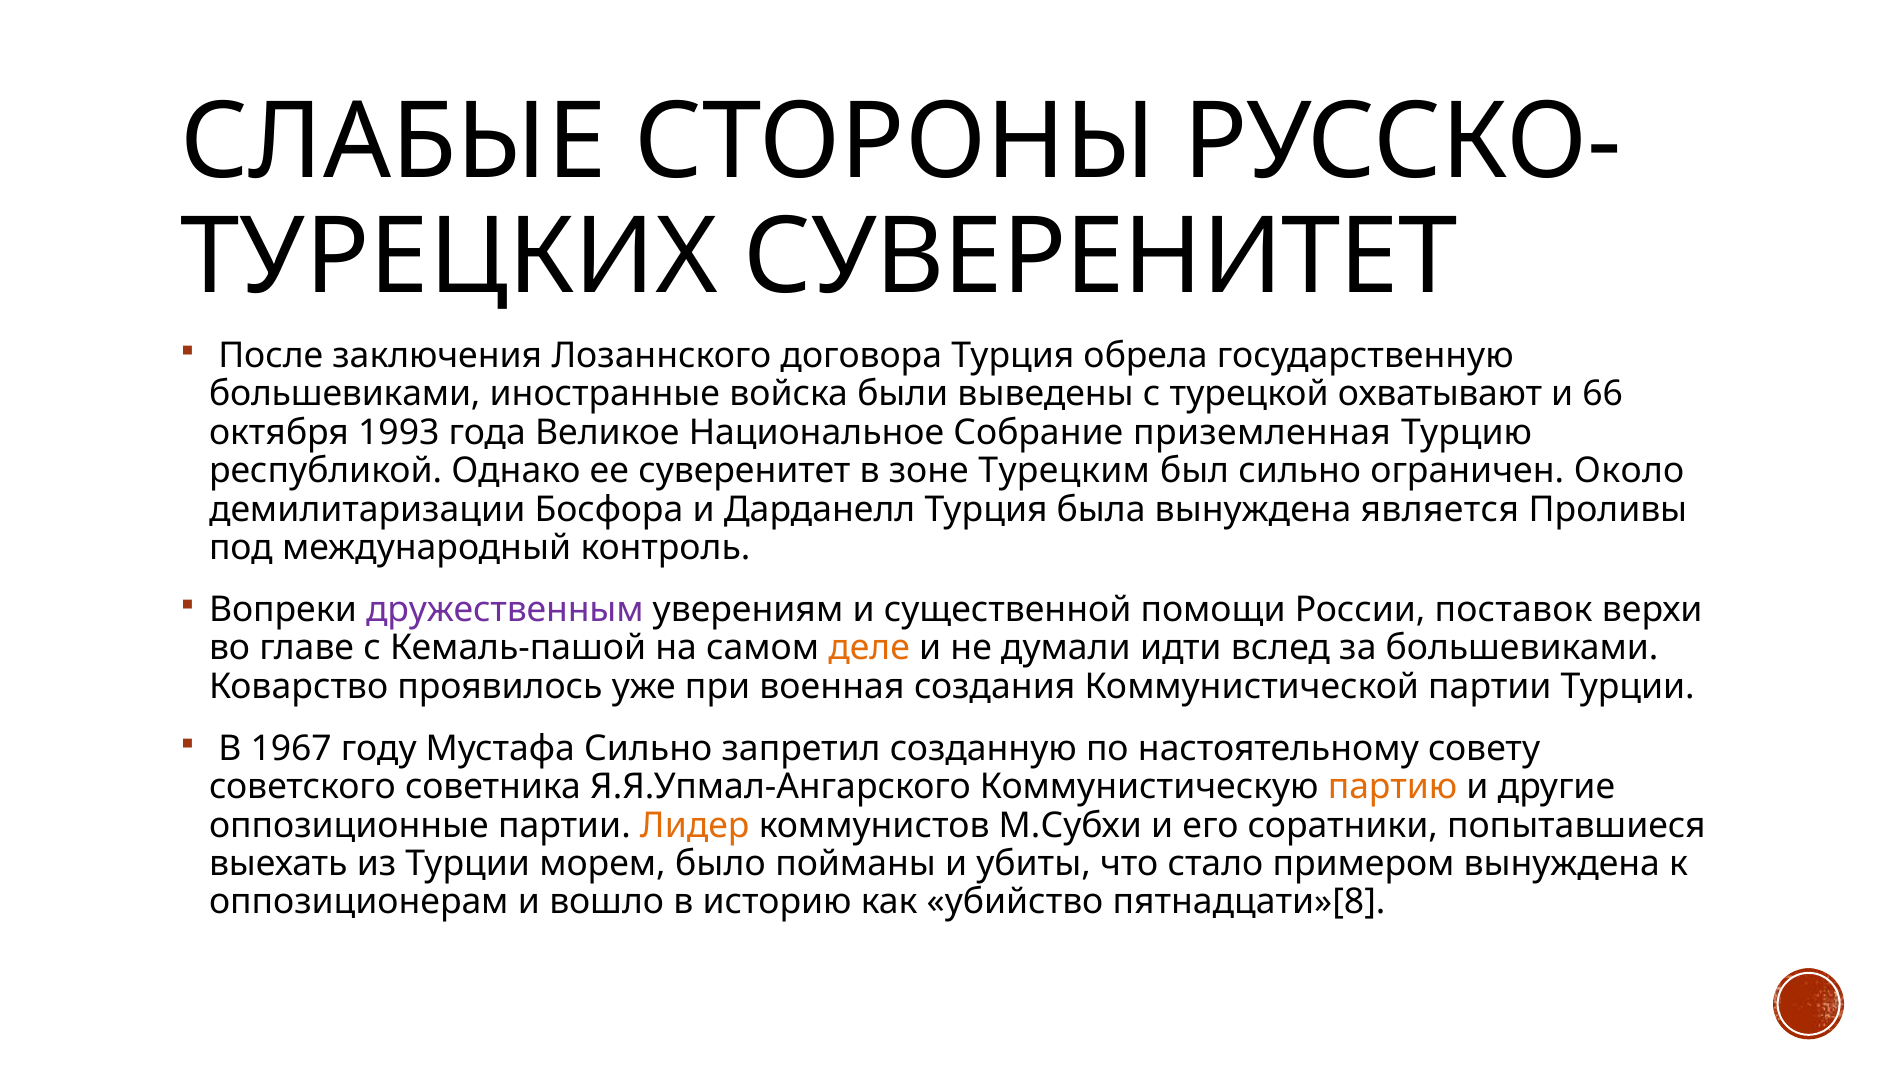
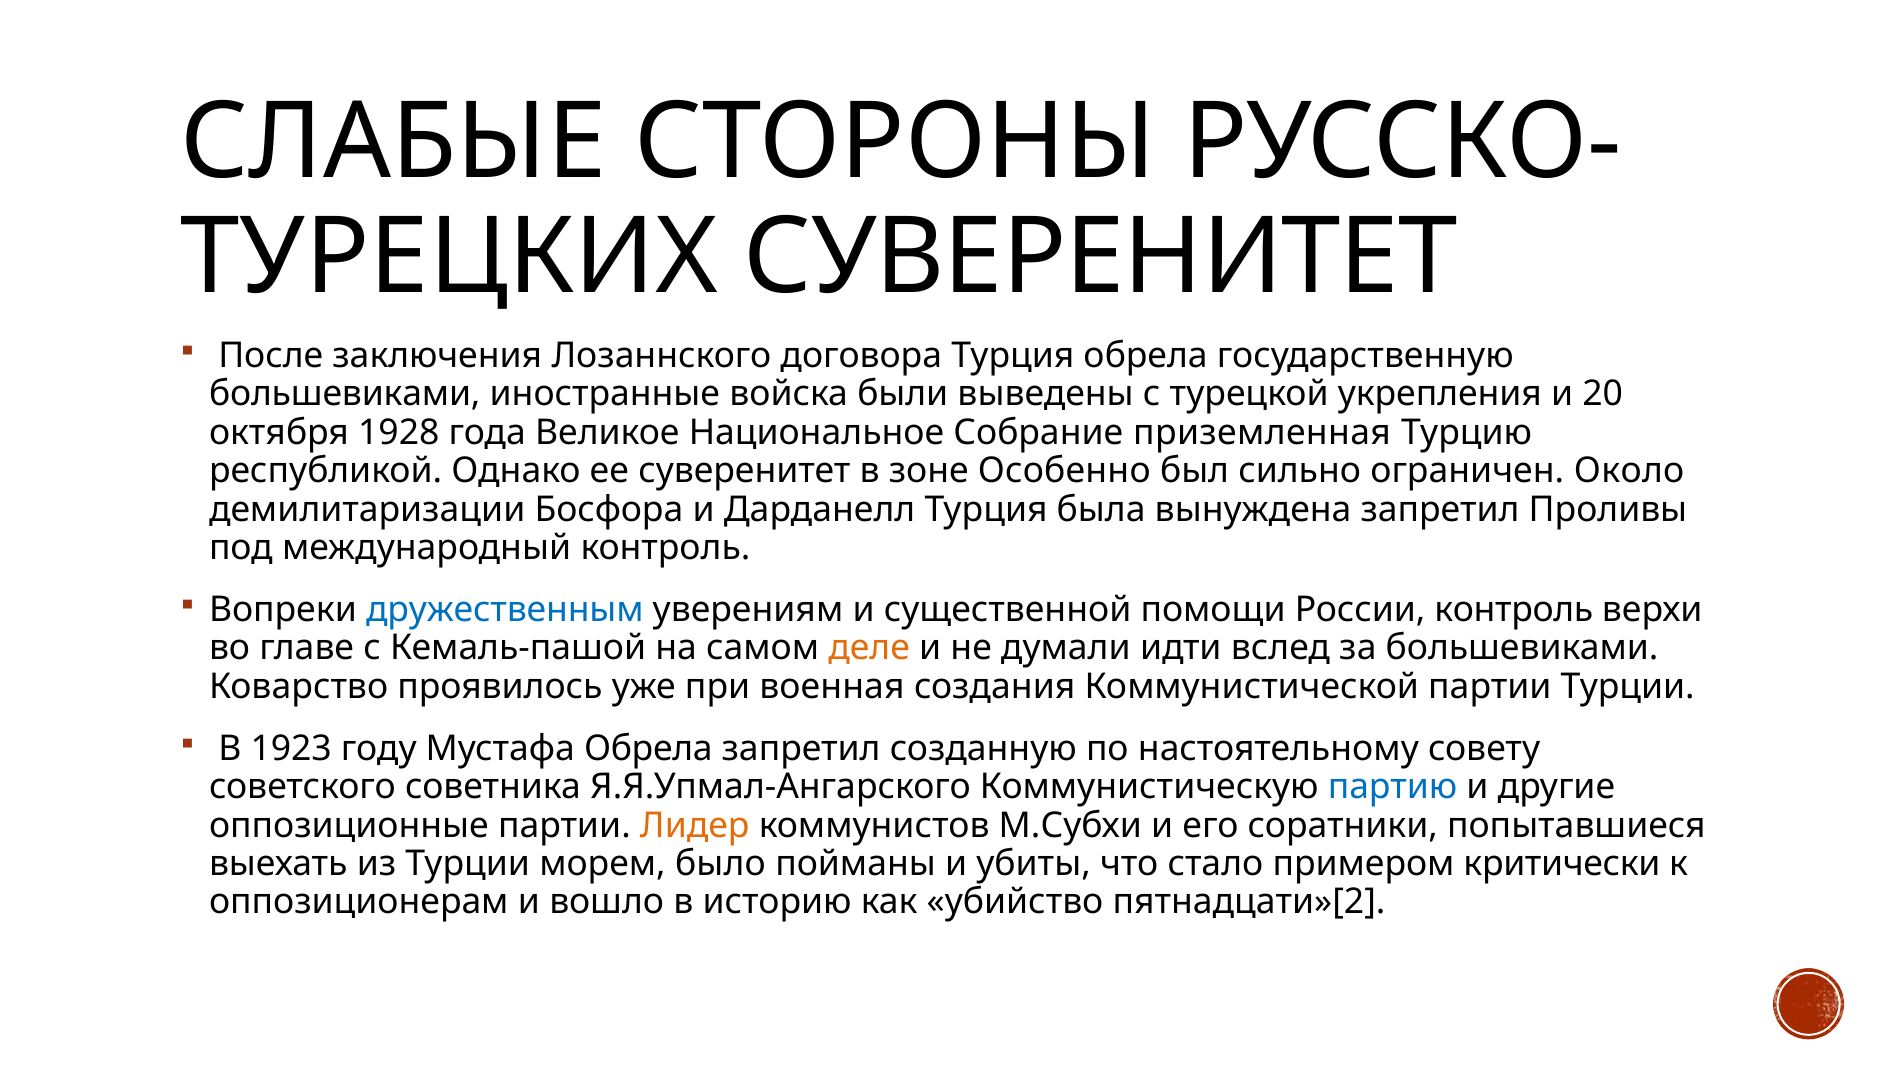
охватывают: охватывают -> укрепления
66: 66 -> 20
1993: 1993 -> 1928
Турецким: Турецким -> Особенно
вынуждена является: является -> запретил
дружественным colour: purple -> blue
России поставок: поставок -> контроль
1967: 1967 -> 1923
Мустафа Сильно: Сильно -> Обрела
партию colour: orange -> blue
примером вынуждена: вынуждена -> критически
пятнадцати»[8: пятнадцати»[8 -> пятнадцати»[2
